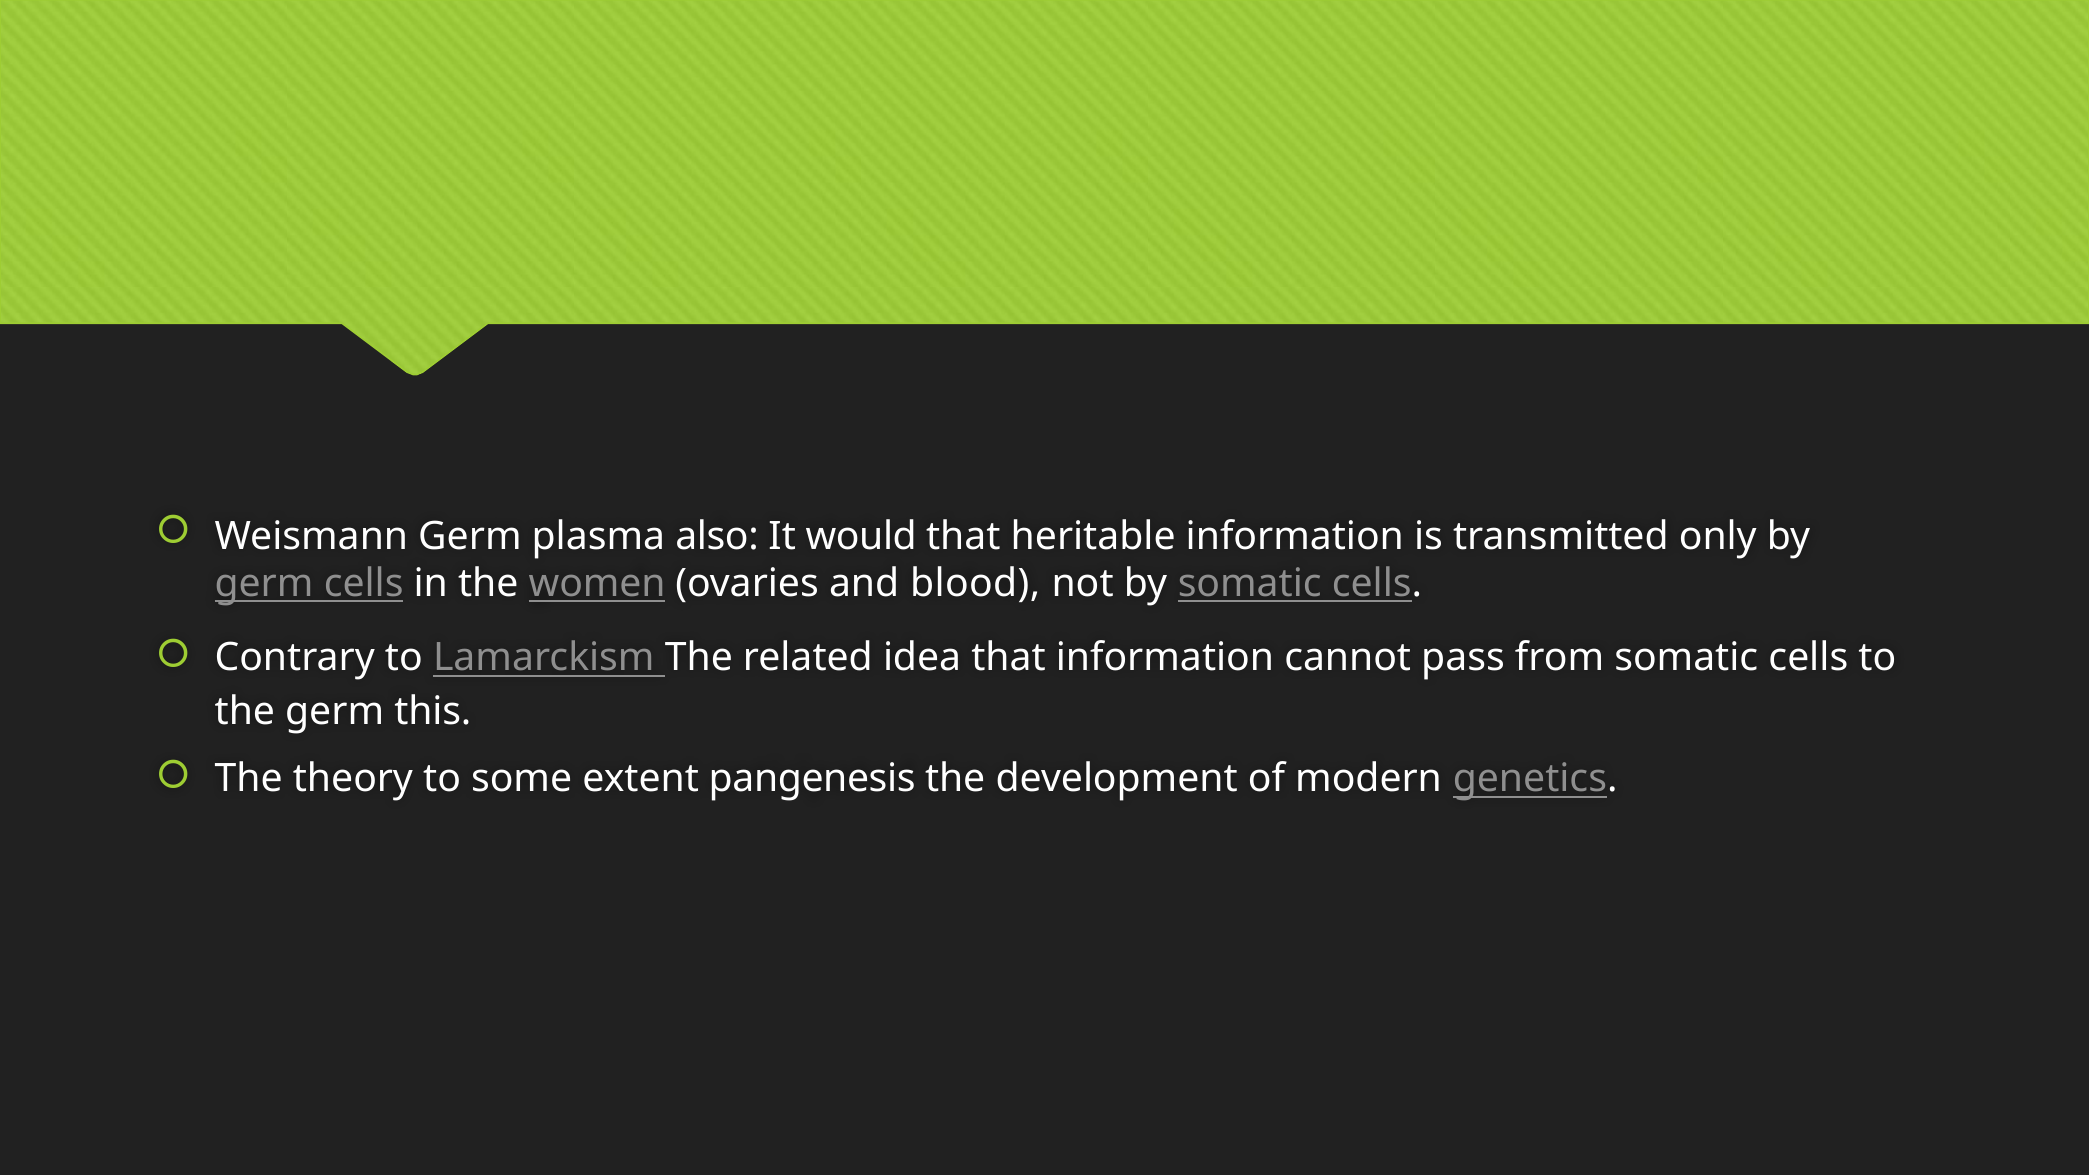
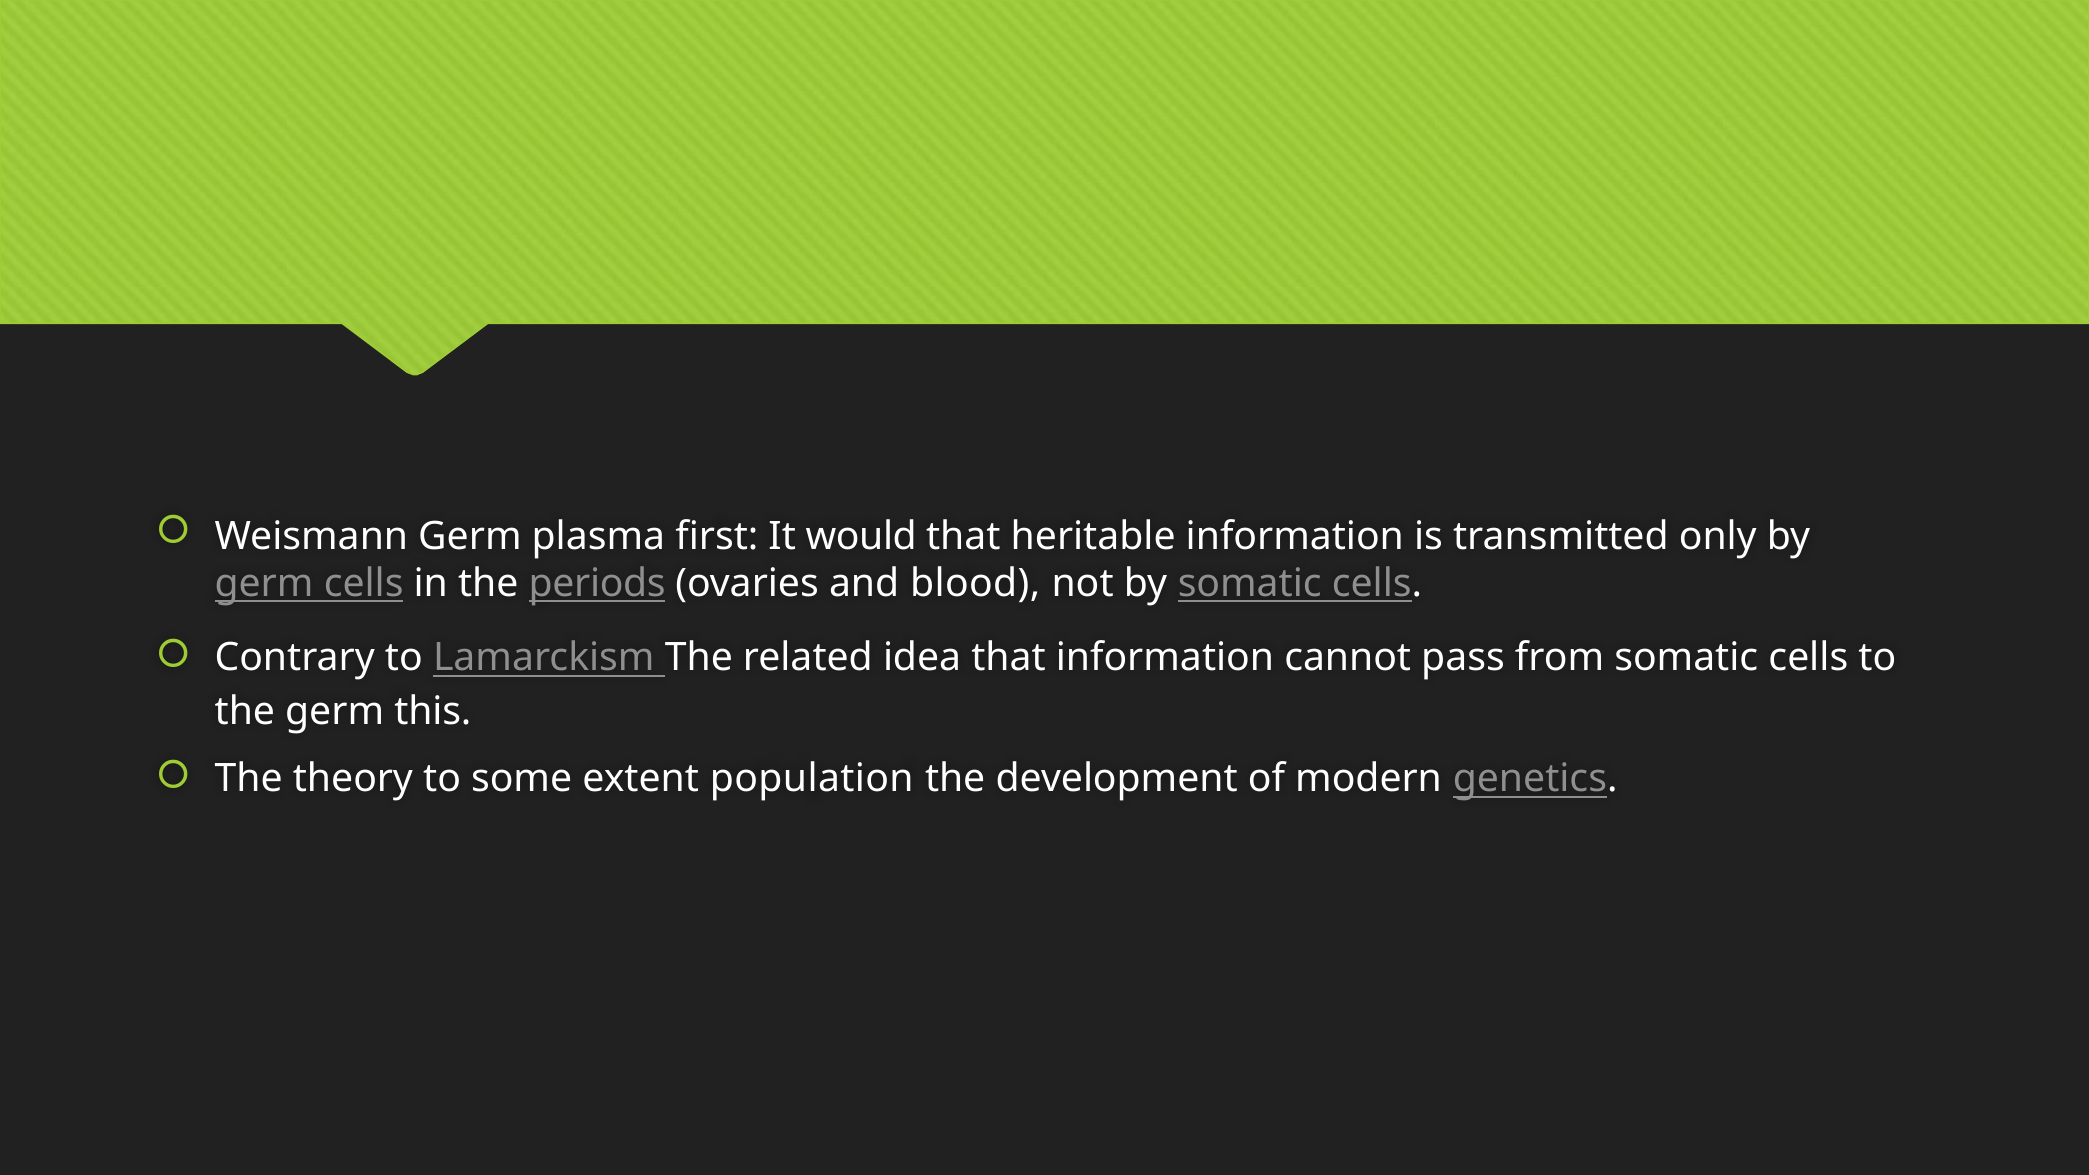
also: also -> first
women: women -> periods
pangenesis: pangenesis -> population
